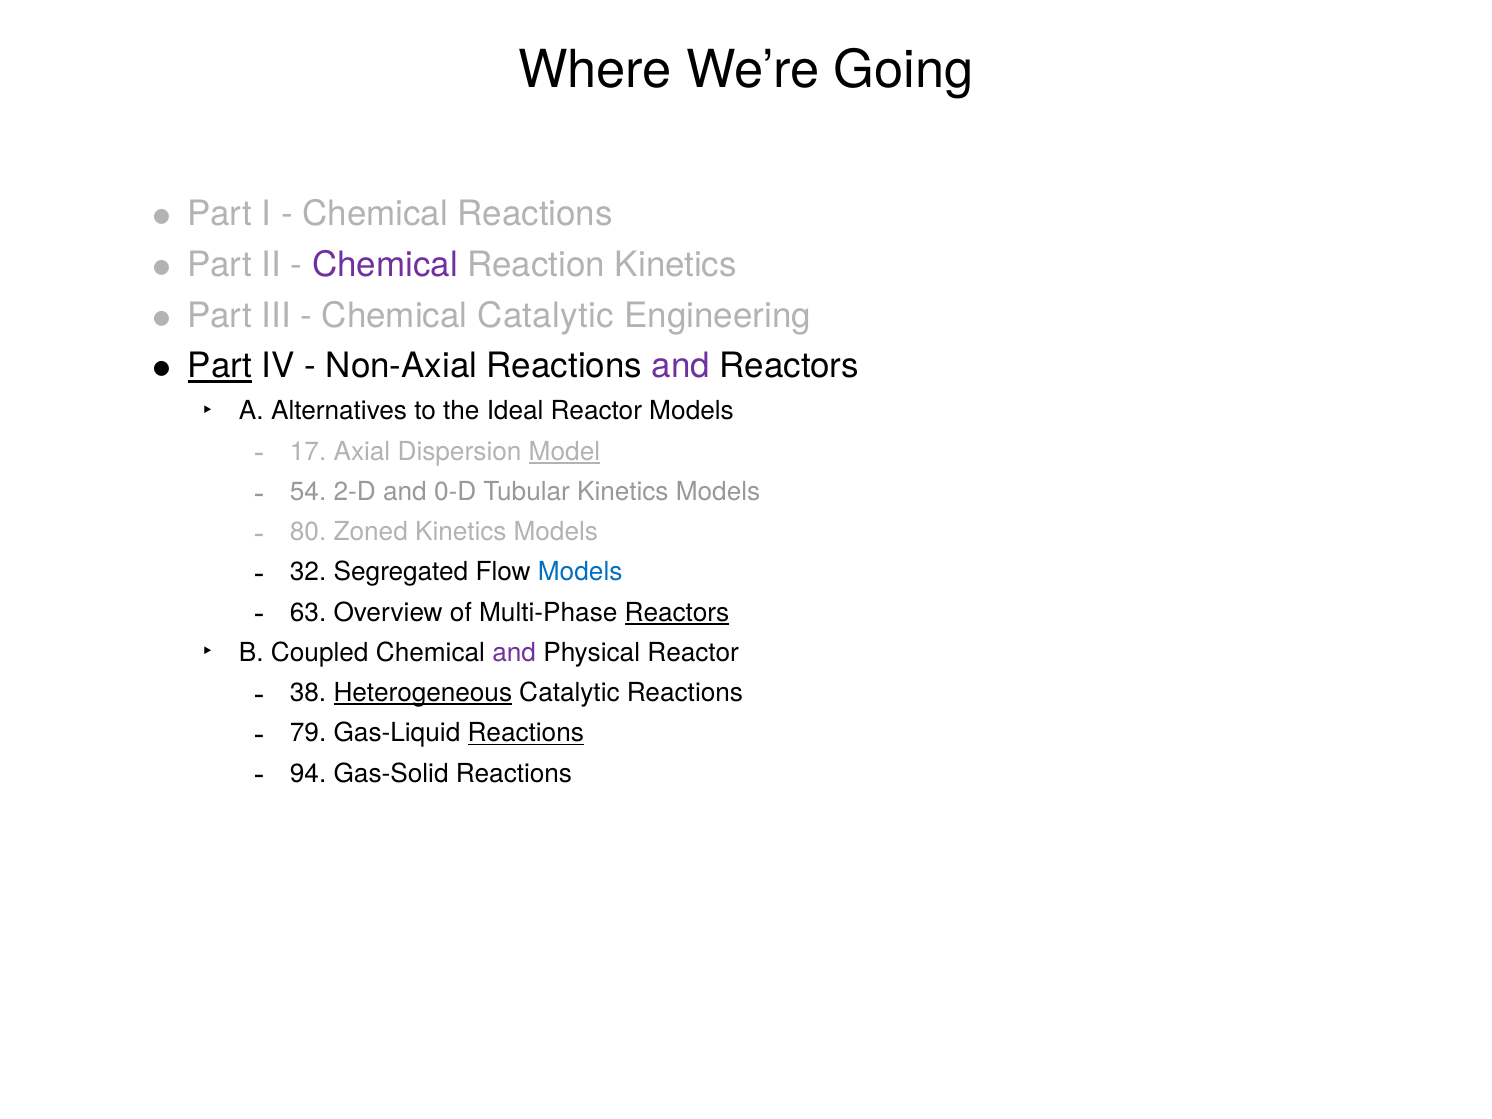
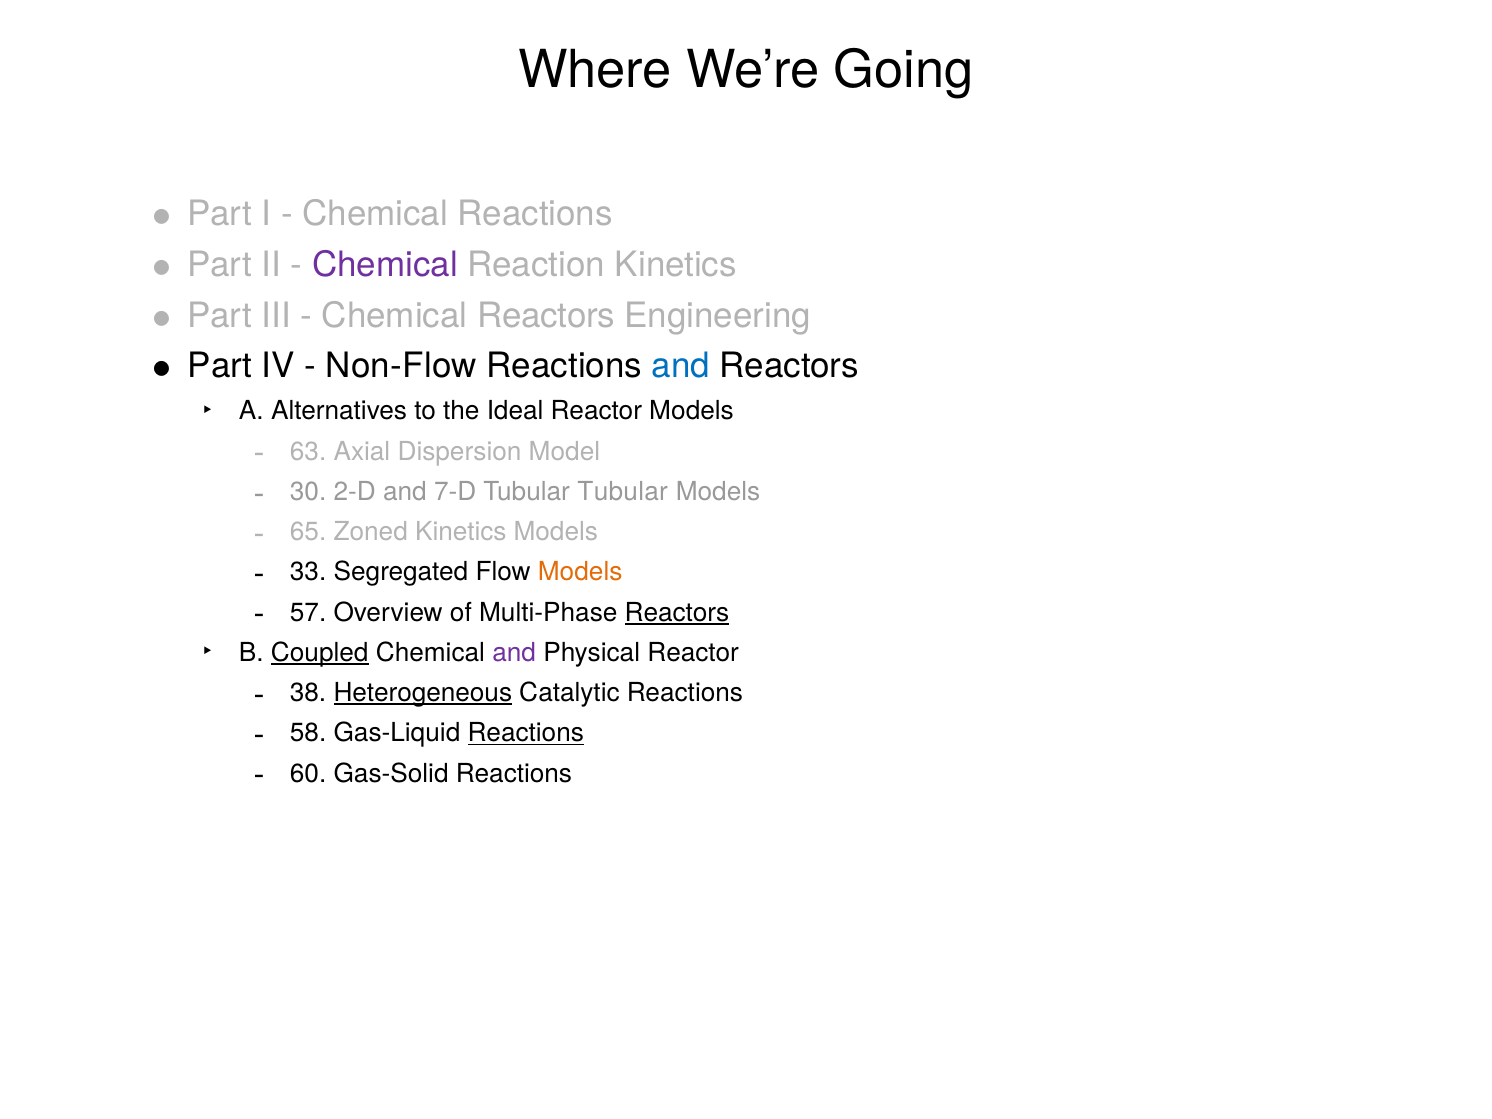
Chemical Catalytic: Catalytic -> Reactors
Part at (220, 366) underline: present -> none
Non-Axial: Non-Axial -> Non-Flow
and at (681, 366) colour: purple -> blue
17: 17 -> 63
Model underline: present -> none
54: 54 -> 30
0-D: 0-D -> 7-D
Tubular Kinetics: Kinetics -> Tubular
80: 80 -> 65
32: 32 -> 33
Models at (580, 572) colour: blue -> orange
63: 63 -> 57
Coupled underline: none -> present
79: 79 -> 58
94: 94 -> 60
